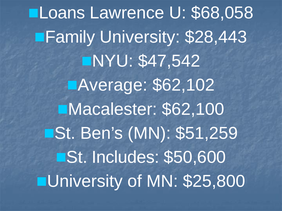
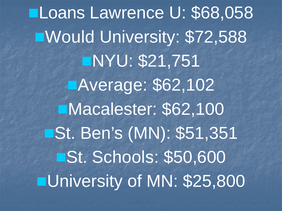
Family: Family -> Would
$28,443: $28,443 -> $72,588
$47,542: $47,542 -> $21,751
$51,259: $51,259 -> $51,351
Includes: Includes -> Schools
